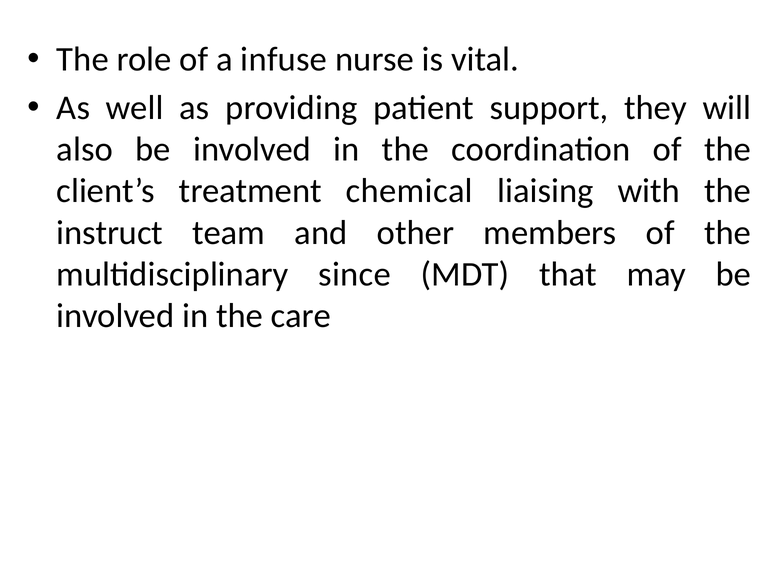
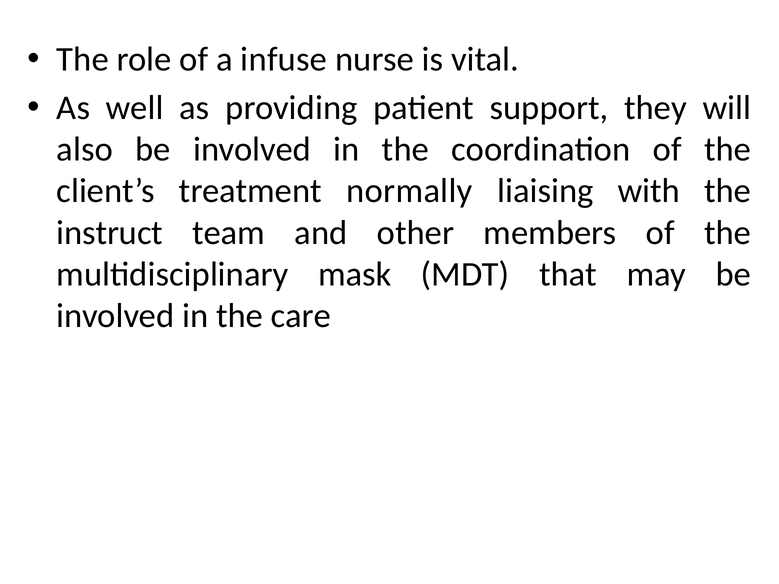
chemical: chemical -> normally
since: since -> mask
